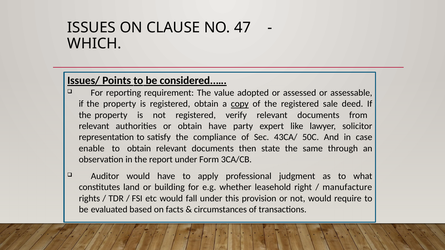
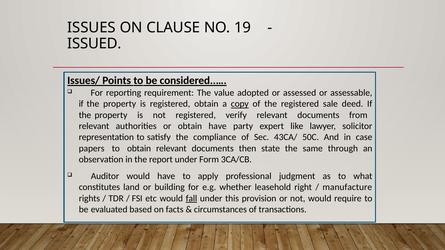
47: 47 -> 19
WHICH: WHICH -> ISSUED
enable: enable -> papers
fall underline: none -> present
